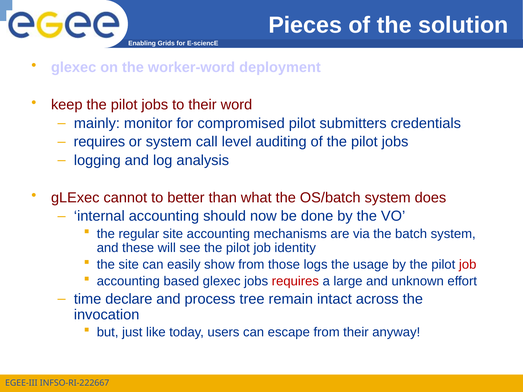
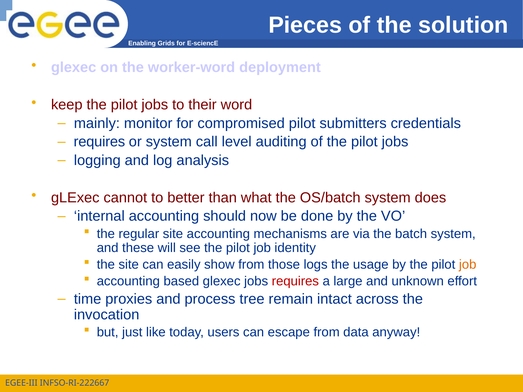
job at (468, 265) colour: red -> orange
declare: declare -> proxies
from their: their -> data
